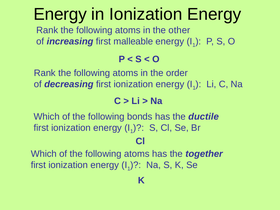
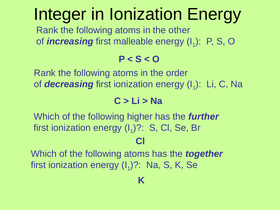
Energy at (60, 14): Energy -> Integer
bonds: bonds -> higher
ductile: ductile -> further
